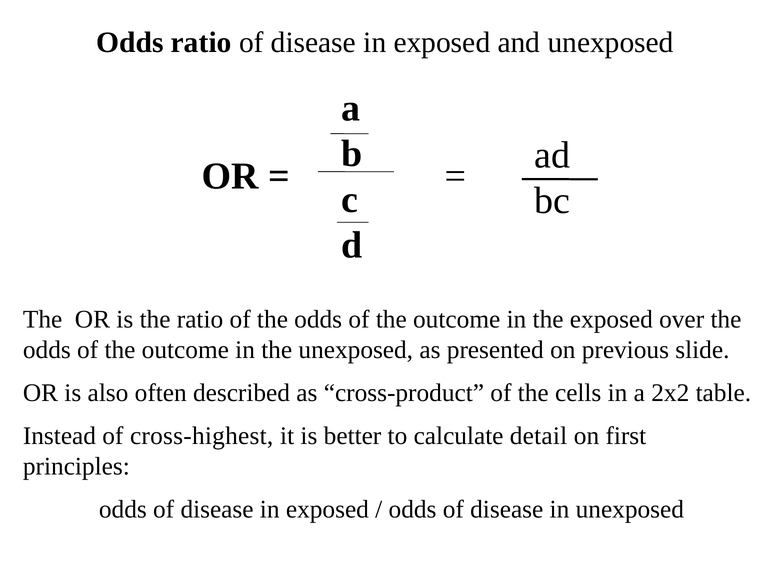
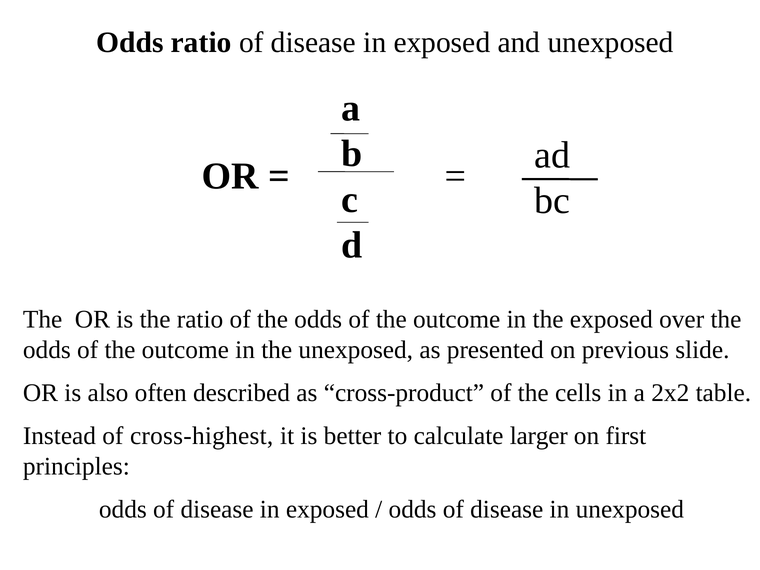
detail: detail -> larger
